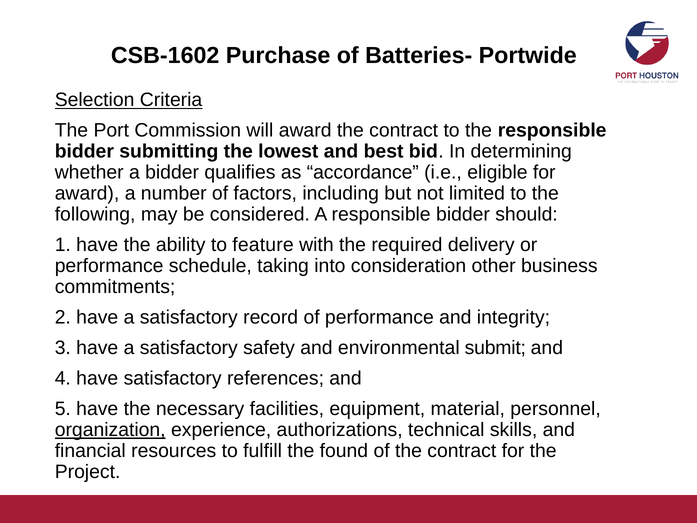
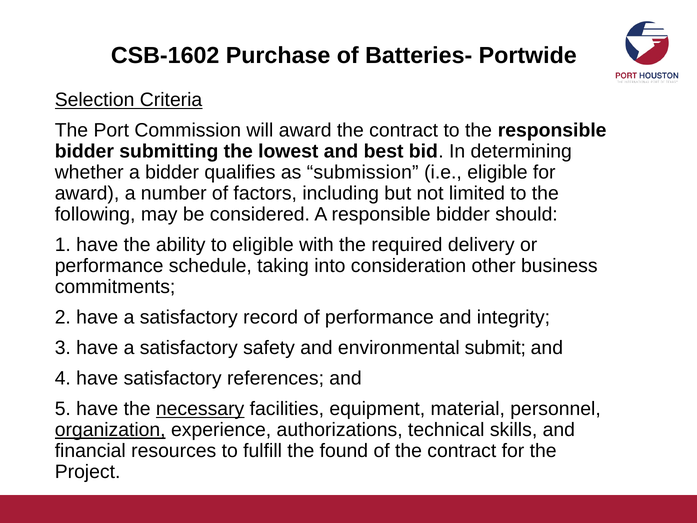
accordance: accordance -> submission
to feature: feature -> eligible
necessary underline: none -> present
